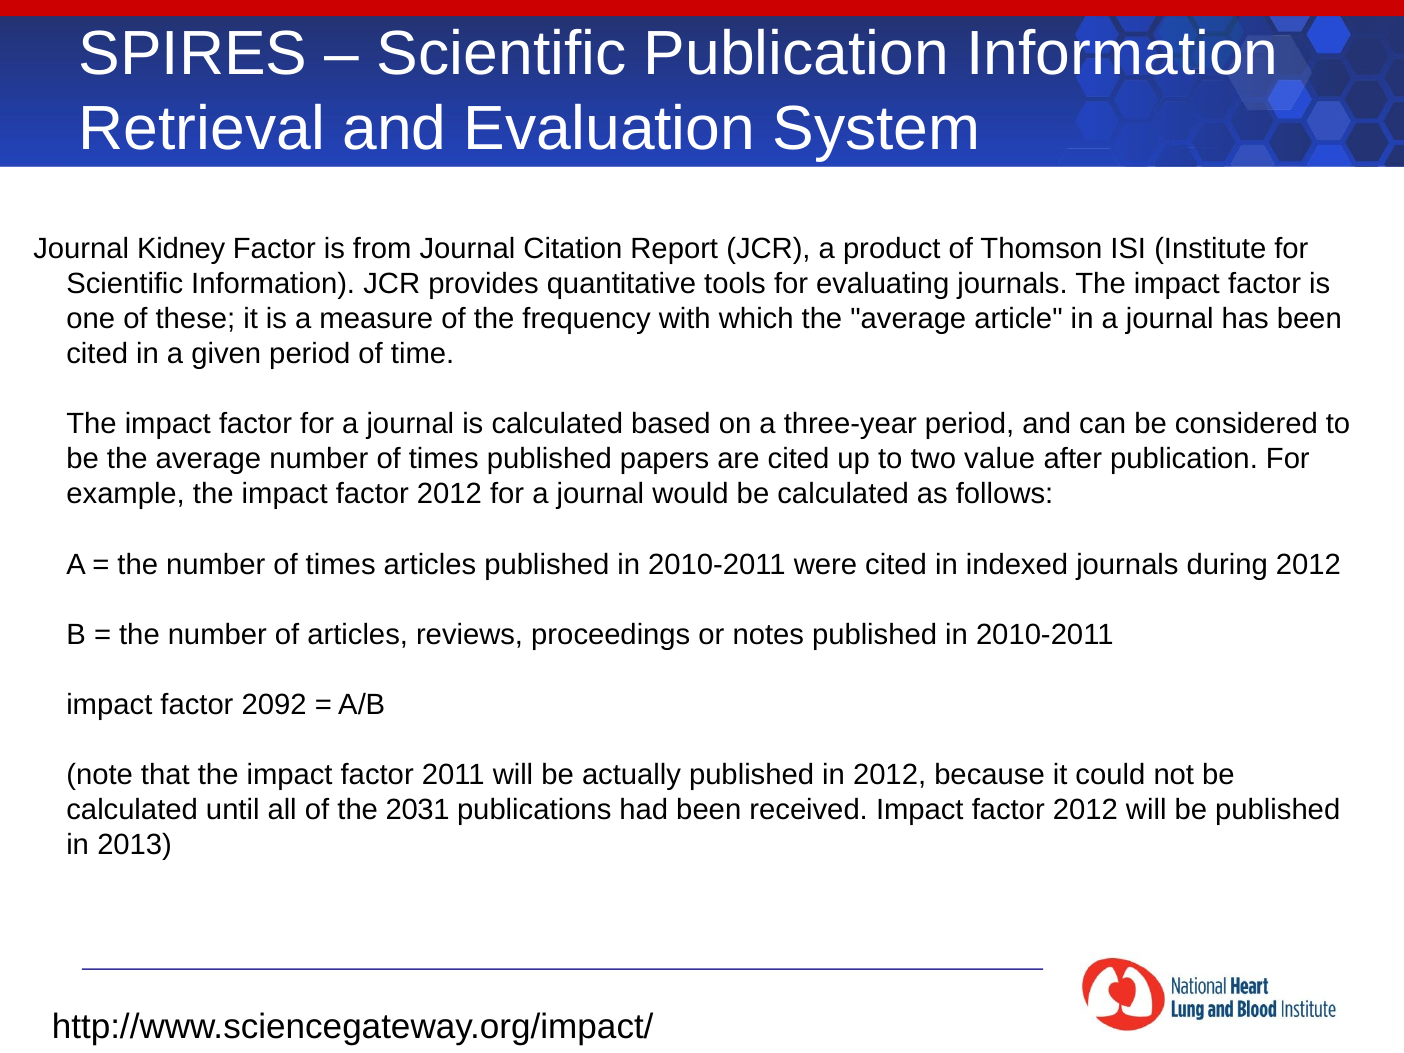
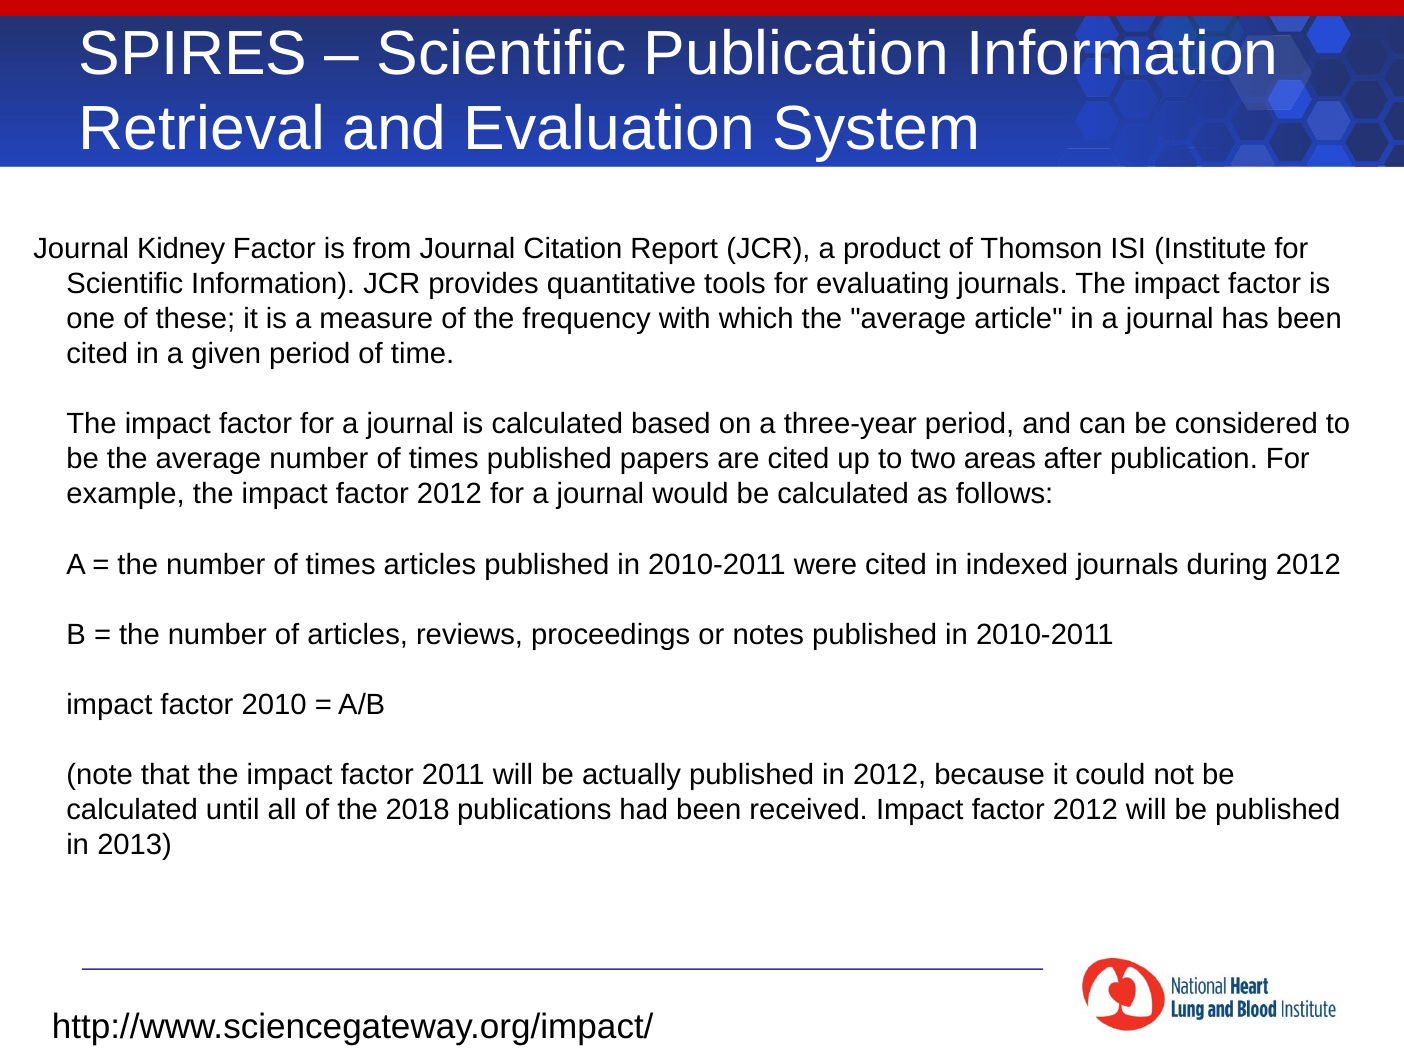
value: value -> areas
2092: 2092 -> 2010
2031: 2031 -> 2018
